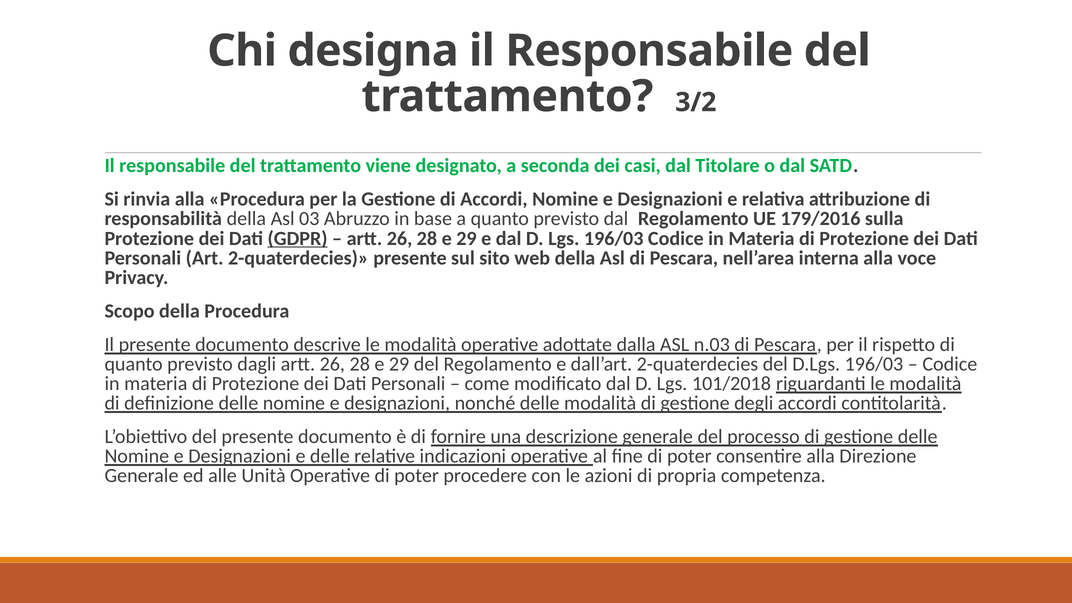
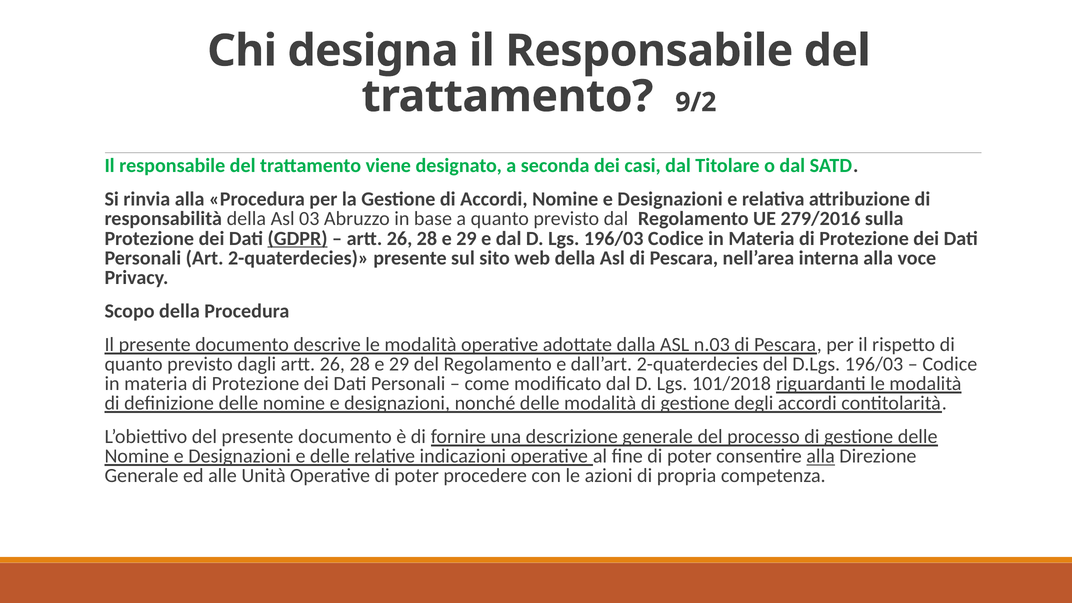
3/2: 3/2 -> 9/2
179/2016: 179/2016 -> 279/2016
alla at (821, 456) underline: none -> present
